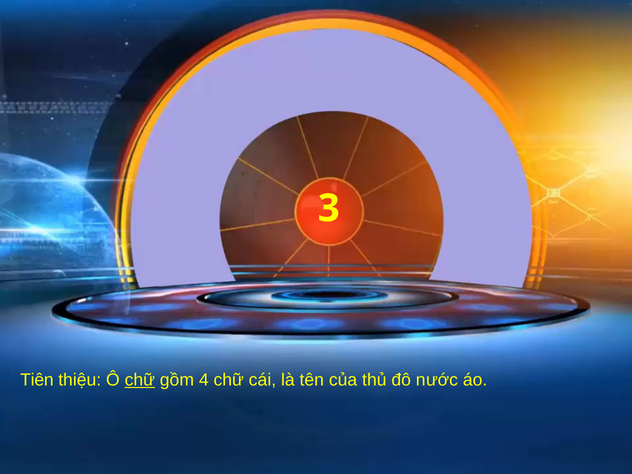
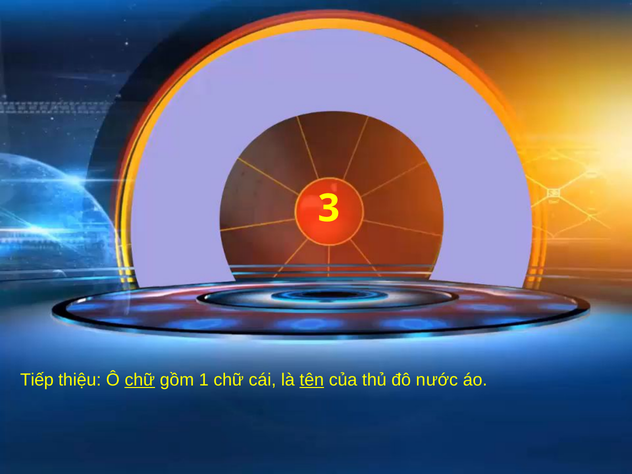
Tiên: Tiên -> Tiếp
4: 4 -> 1
tên underline: none -> present
